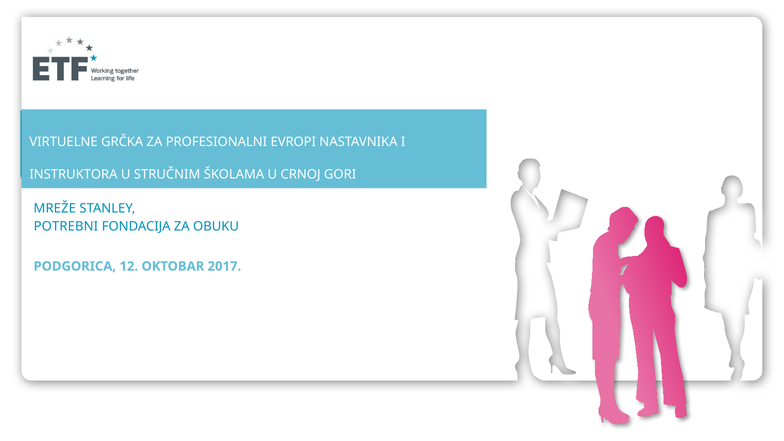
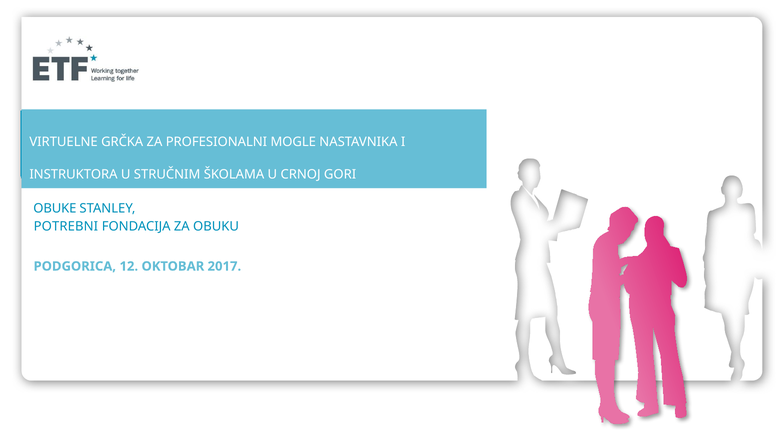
EVROPI: EVROPI -> MOGLE
MREŽE: MREŽE -> OBUKE
